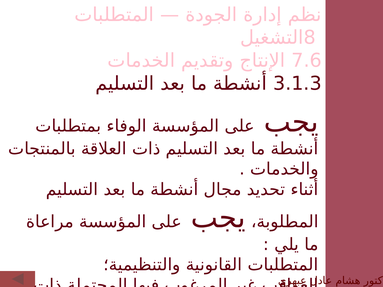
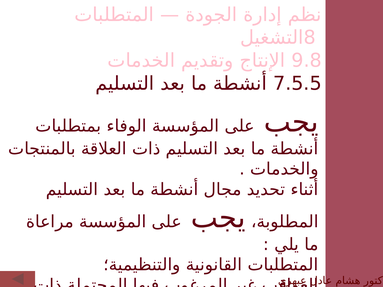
7.6: 7.6 -> 9.8
3.1.3: 3.1.3 -> 7.5.5
